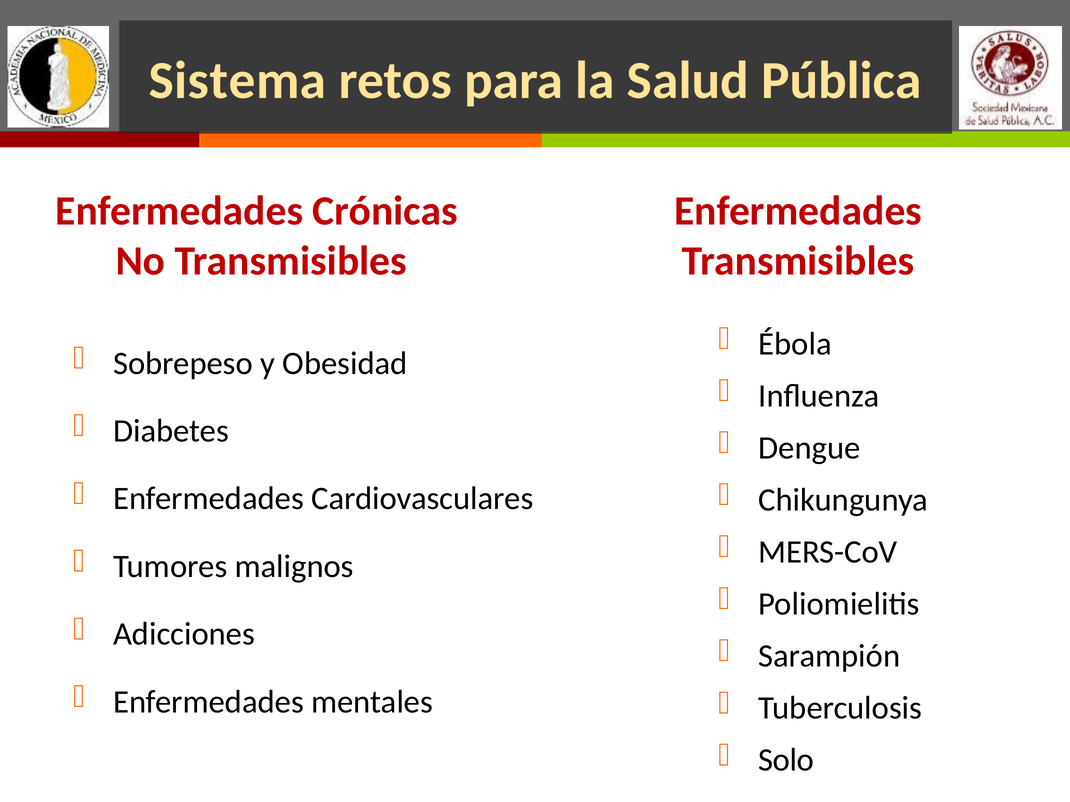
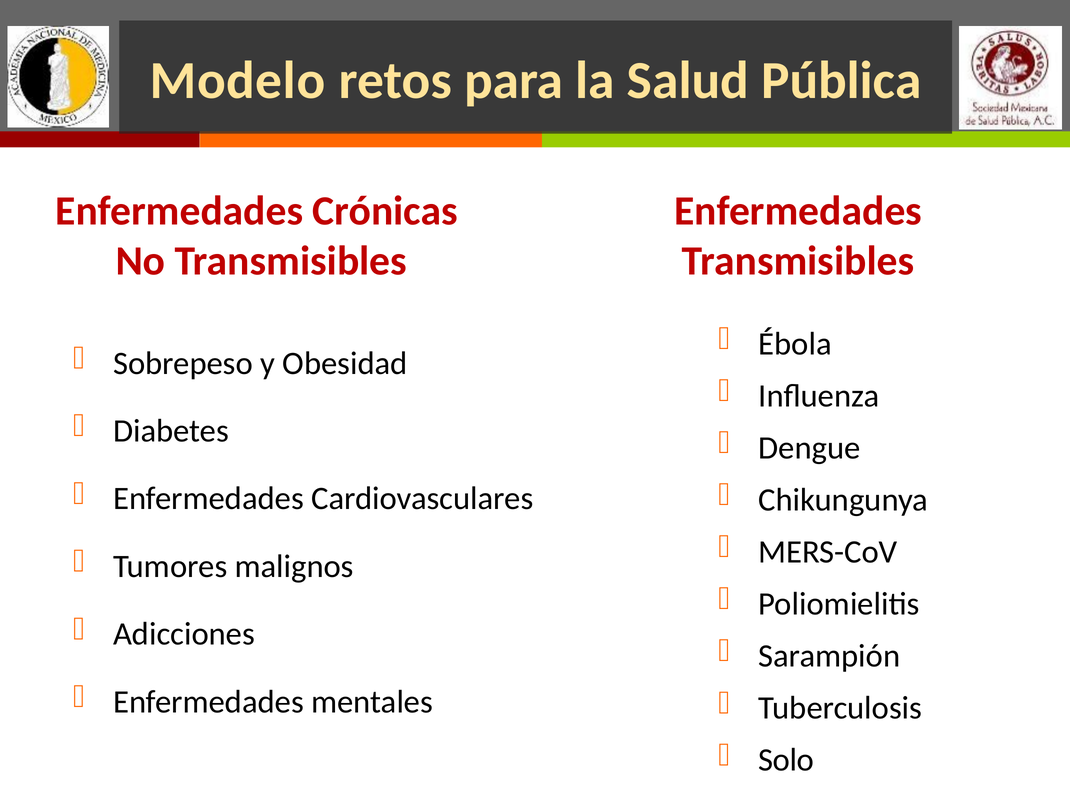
Sistema: Sistema -> Modelo
